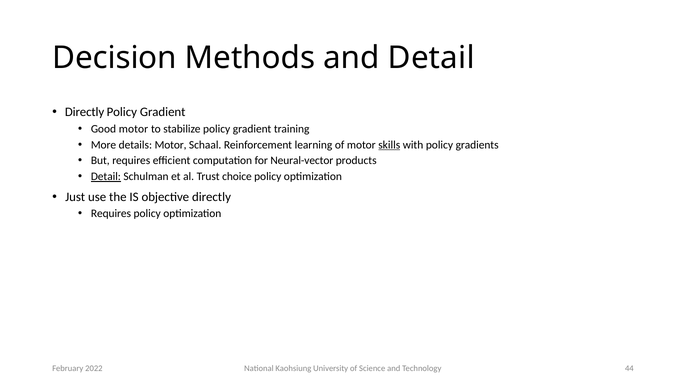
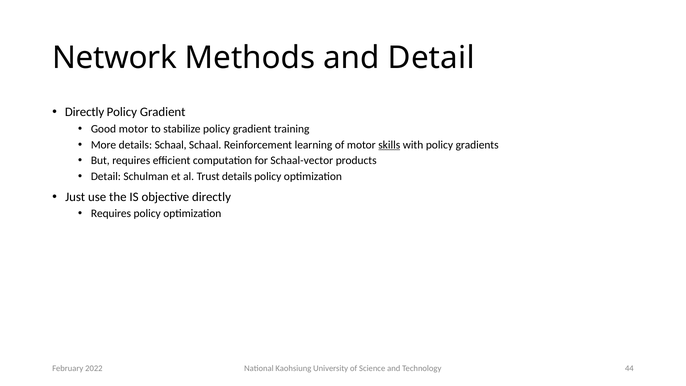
Decision: Decision -> Network
details Motor: Motor -> Schaal
Neural-vector: Neural-vector -> Schaal-vector
Detail at (106, 177) underline: present -> none
Trust choice: choice -> details
